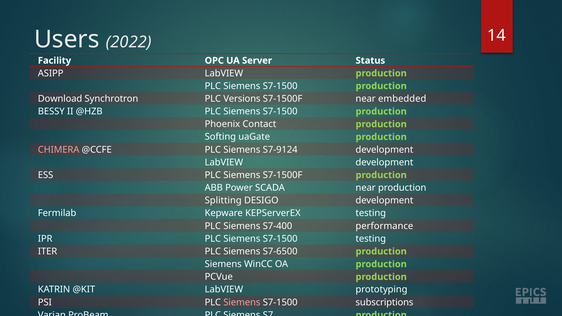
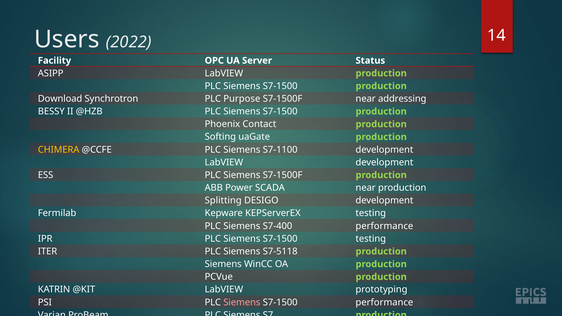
Versions: Versions -> Purpose
embedded: embedded -> addressing
CHIMERA colour: pink -> yellow
S7-9124: S7-9124 -> S7-1100
S7-6500: S7-6500 -> S7-5118
S7-1500 subscriptions: subscriptions -> performance
